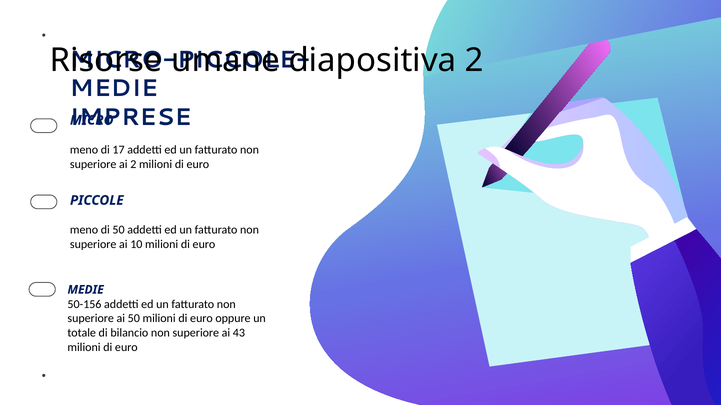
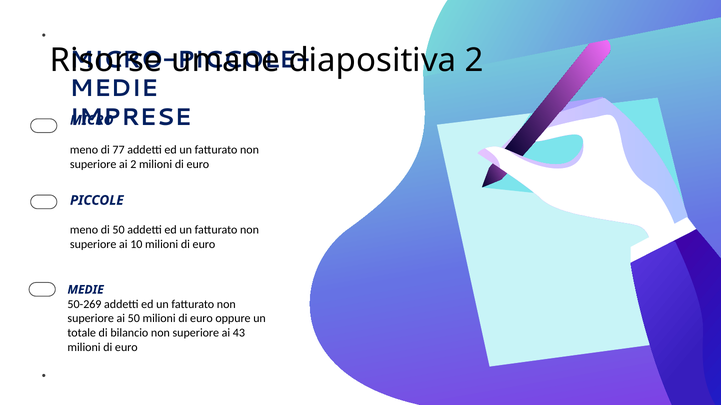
17: 17 -> 77
50-156: 50-156 -> 50-269
